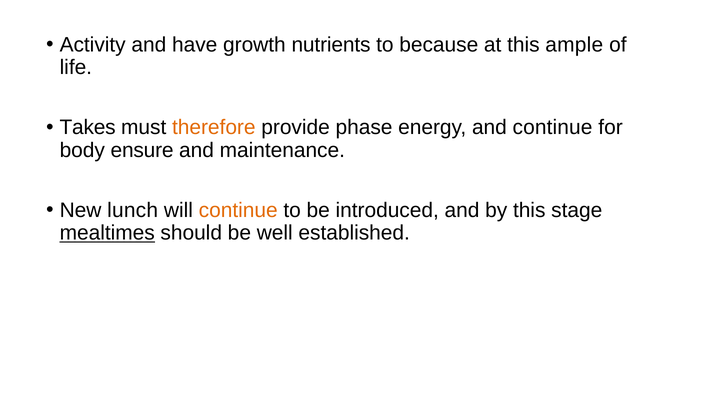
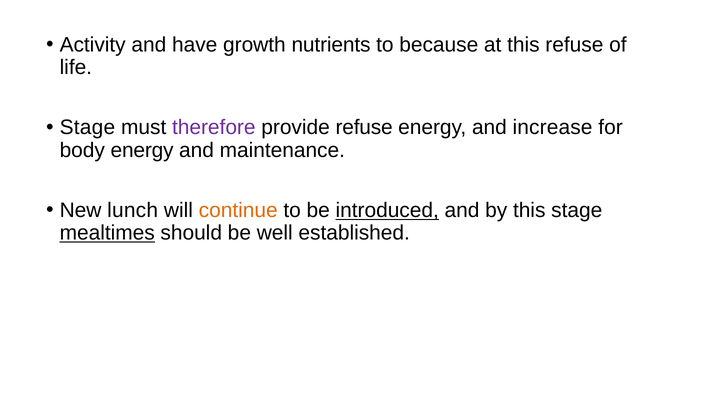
this ample: ample -> refuse
Takes at (88, 127): Takes -> Stage
therefore colour: orange -> purple
provide phase: phase -> refuse
and continue: continue -> increase
body ensure: ensure -> energy
introduced underline: none -> present
